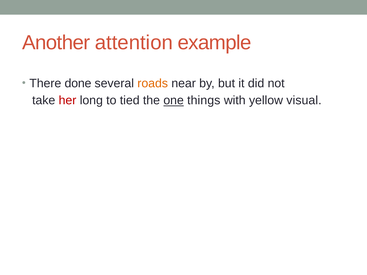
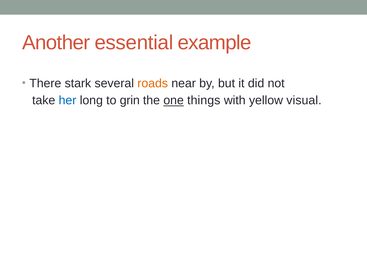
attention: attention -> essential
done: done -> stark
her colour: red -> blue
tied: tied -> grin
